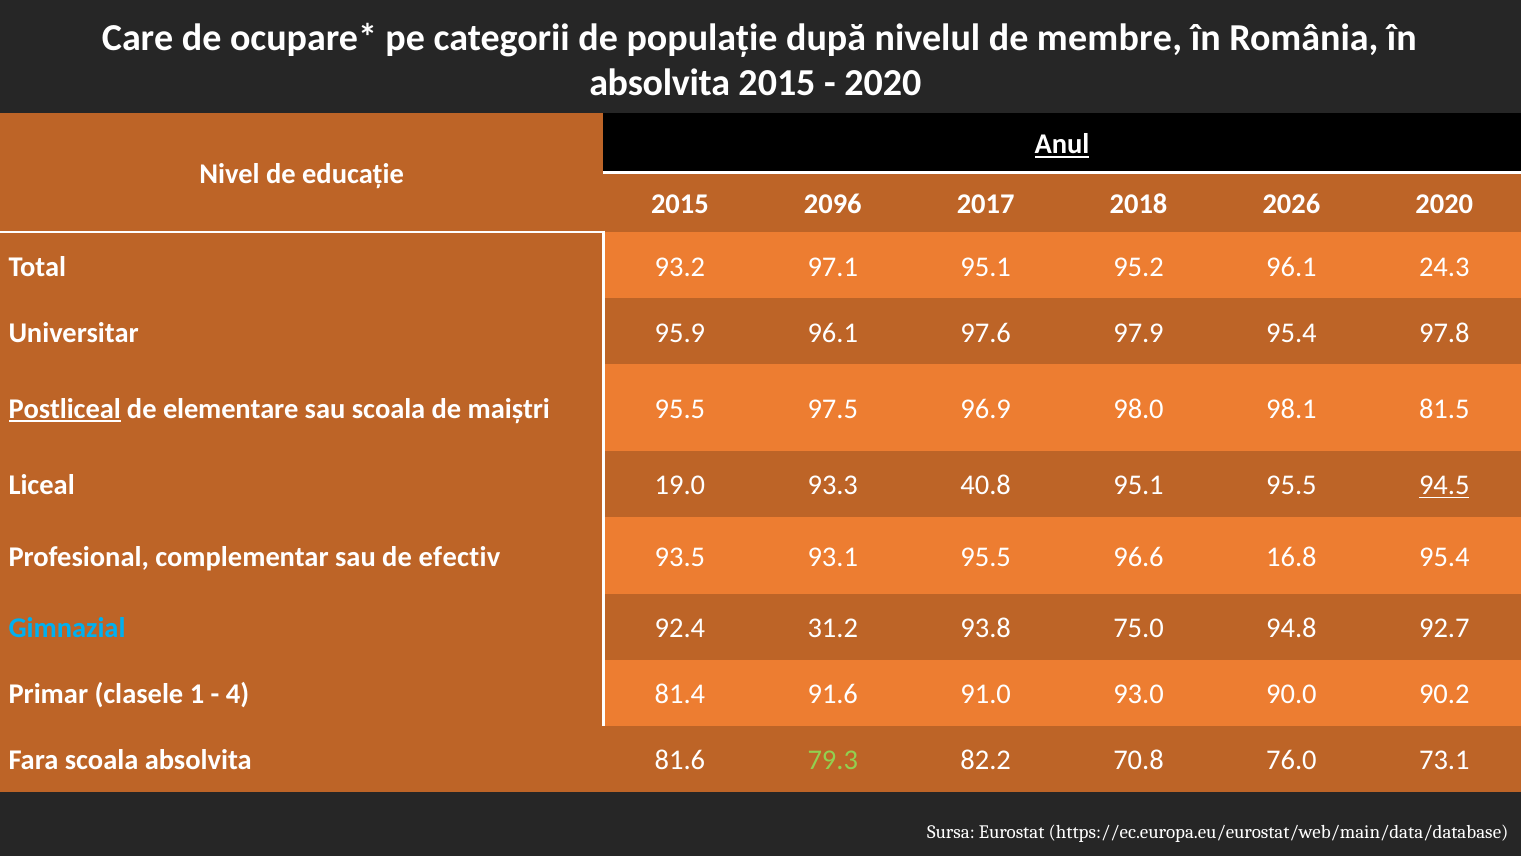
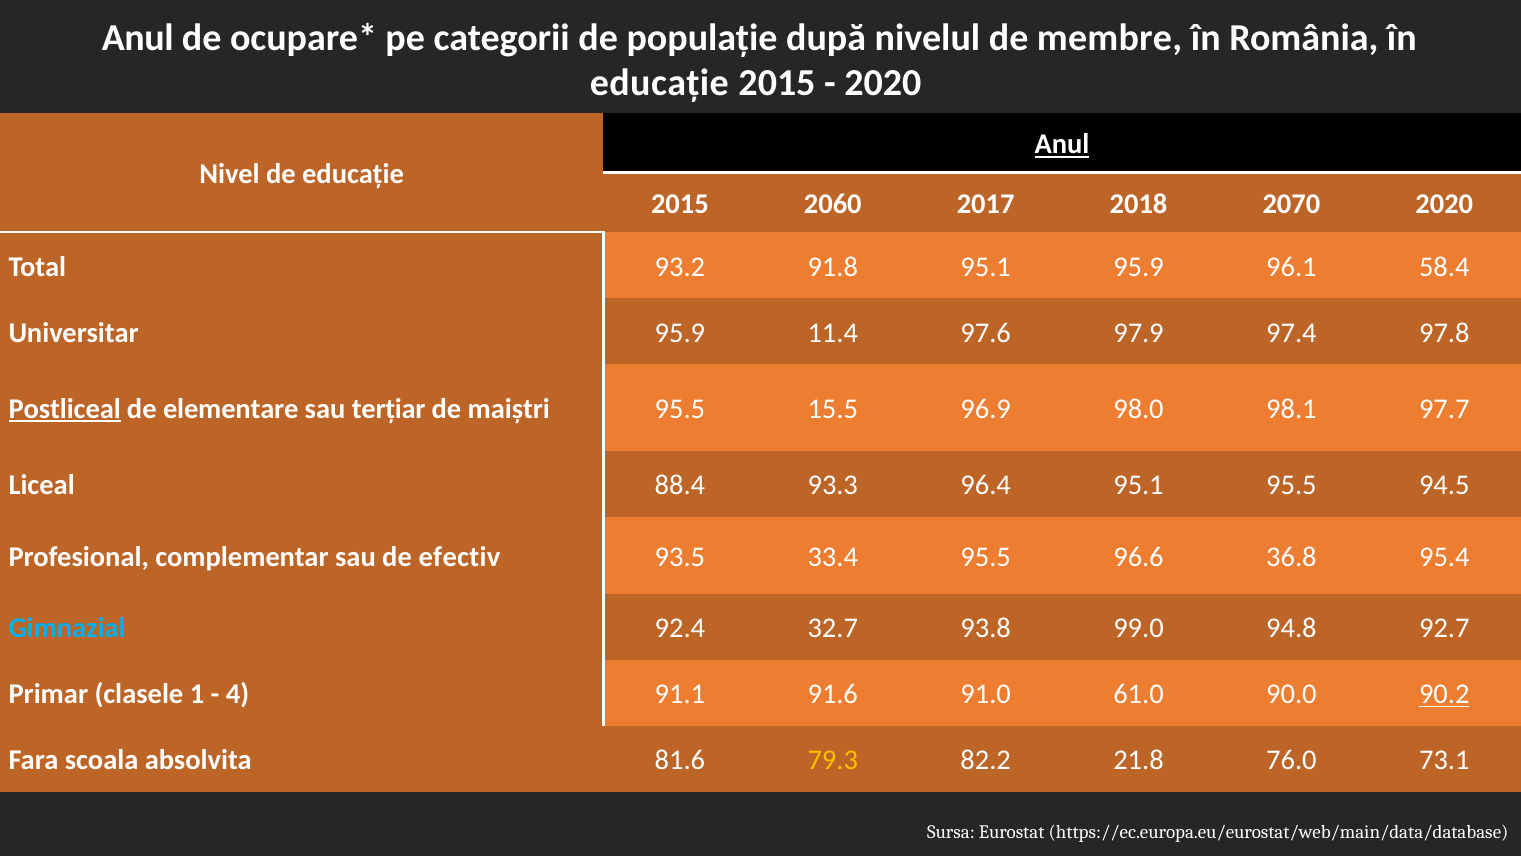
Care at (138, 38): Care -> Anul
absolvita at (660, 83): absolvita -> educație
2096: 2096 -> 2060
2026: 2026 -> 2070
97.1: 97.1 -> 91.8
95.1 95.2: 95.2 -> 95.9
24.3: 24.3 -> 58.4
95.9 96.1: 96.1 -> 11.4
97.9 95.4: 95.4 -> 97.4
sau scoala: scoala -> terțiar
97.5: 97.5 -> 15.5
81.5: 81.5 -> 97.7
19.0: 19.0 -> 88.4
40.8: 40.8 -> 96.4
94.5 underline: present -> none
93.1: 93.1 -> 33.4
16.8: 16.8 -> 36.8
31.2: 31.2 -> 32.7
75.0: 75.0 -> 99.0
81.4: 81.4 -> 91.1
93.0: 93.0 -> 61.0
90.2 underline: none -> present
79.3 colour: light green -> yellow
70.8: 70.8 -> 21.8
